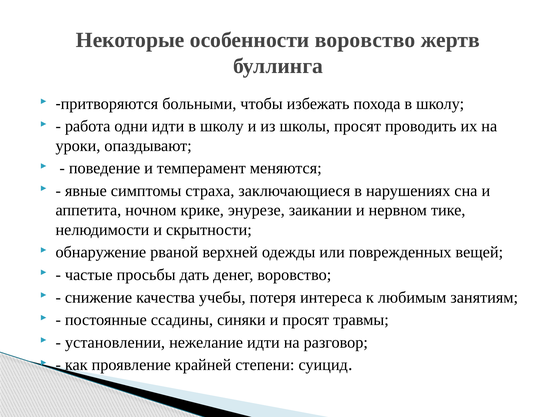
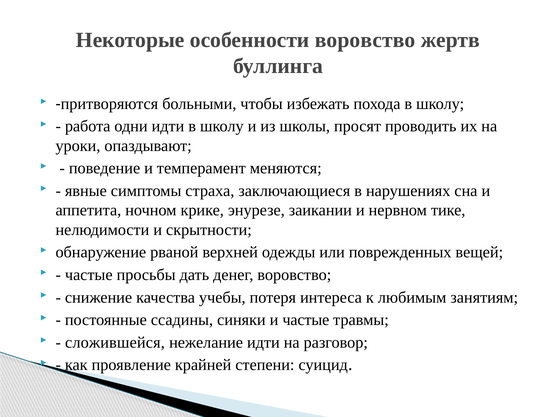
и просят: просят -> частые
установлении: установлении -> сложившейся
